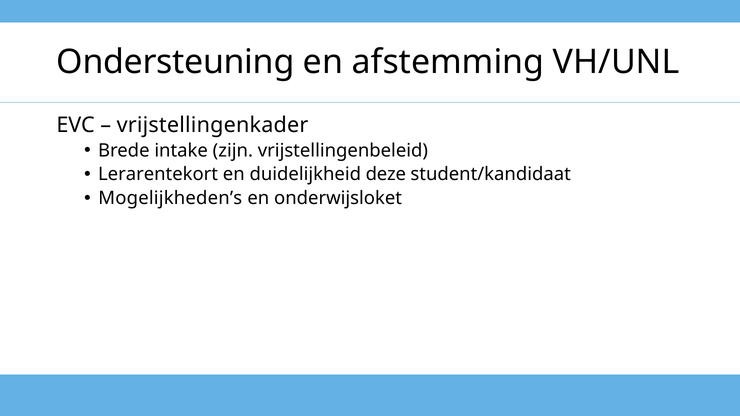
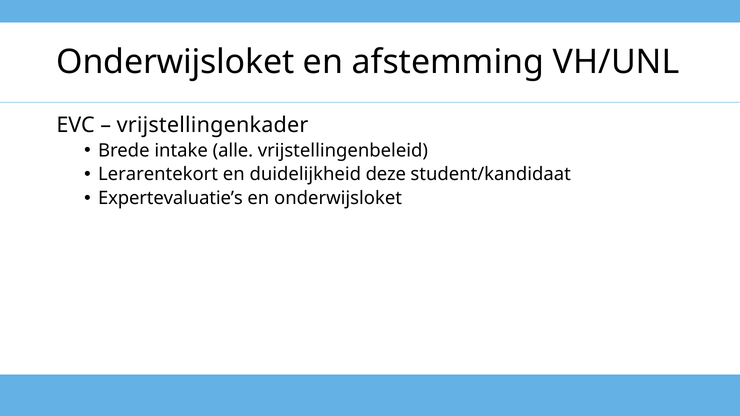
Ondersteuning at (175, 62): Ondersteuning -> Onderwijsloket
zijn: zijn -> alle
Mogelijkheden’s: Mogelijkheden’s -> Expertevaluatie’s
